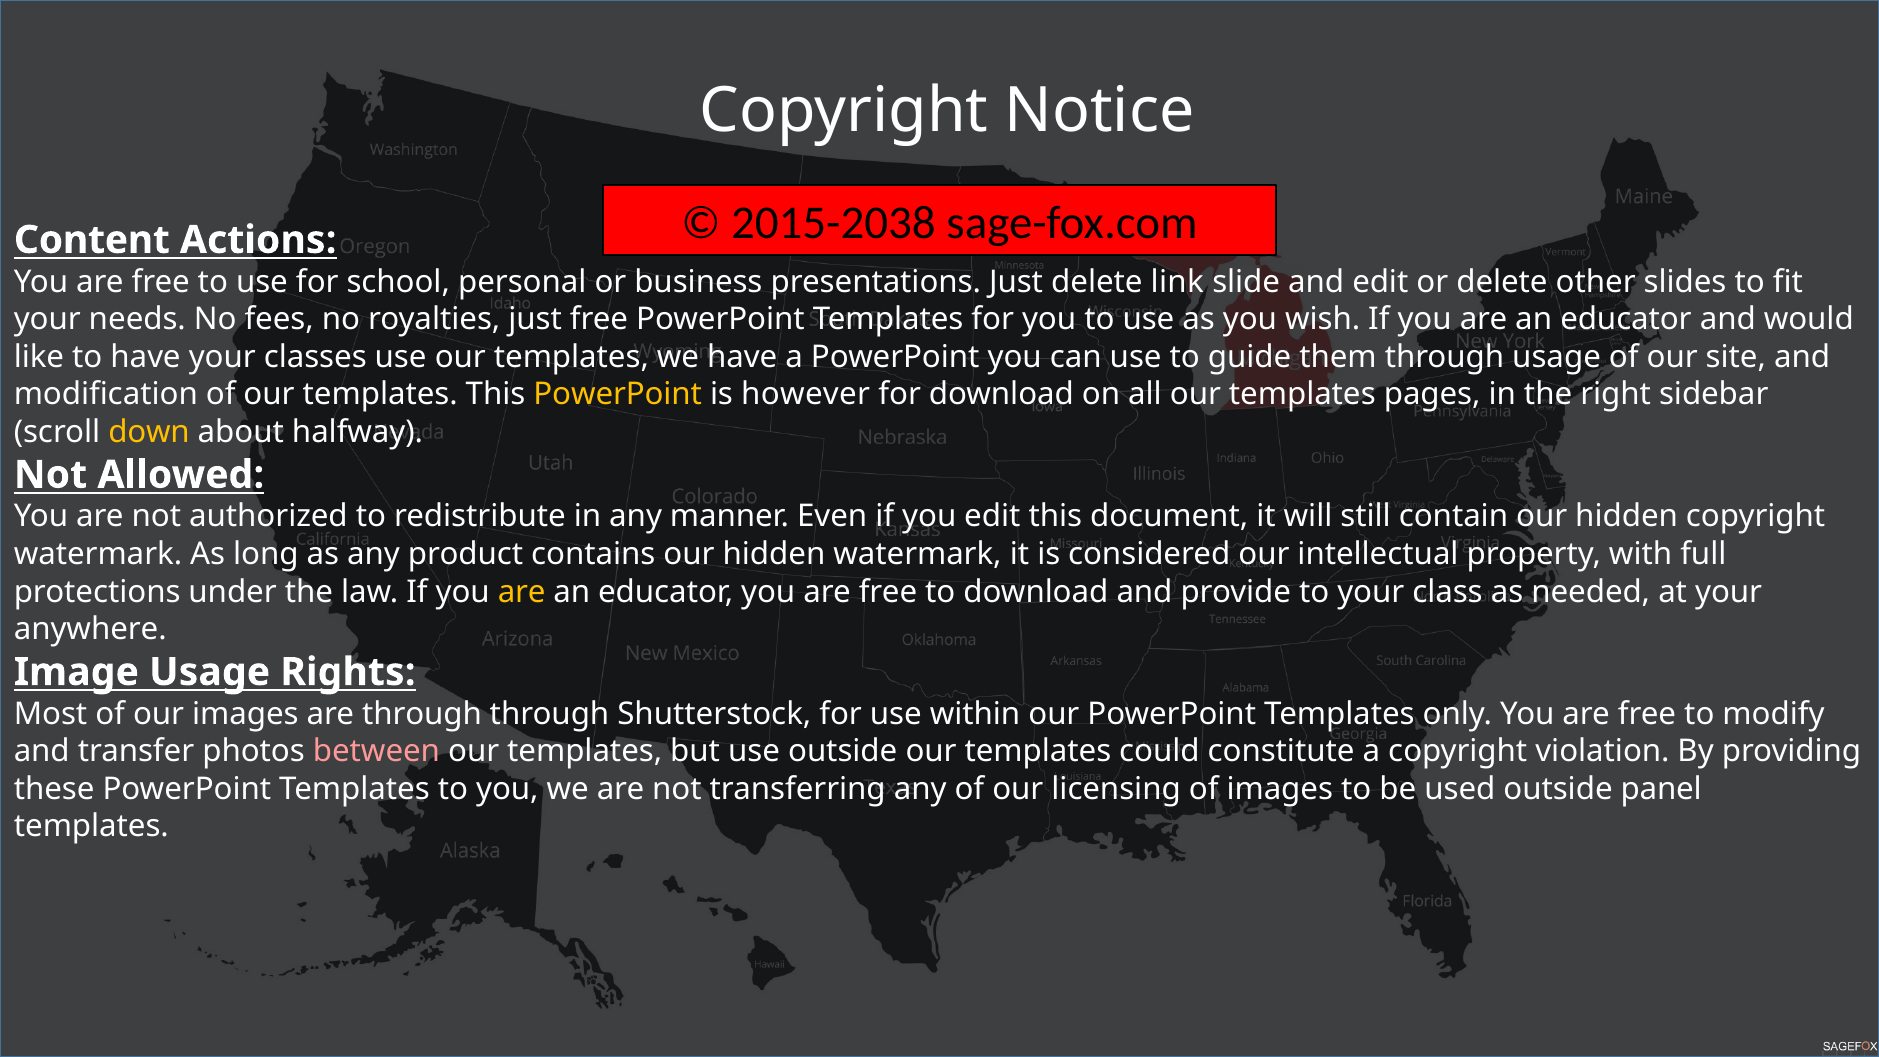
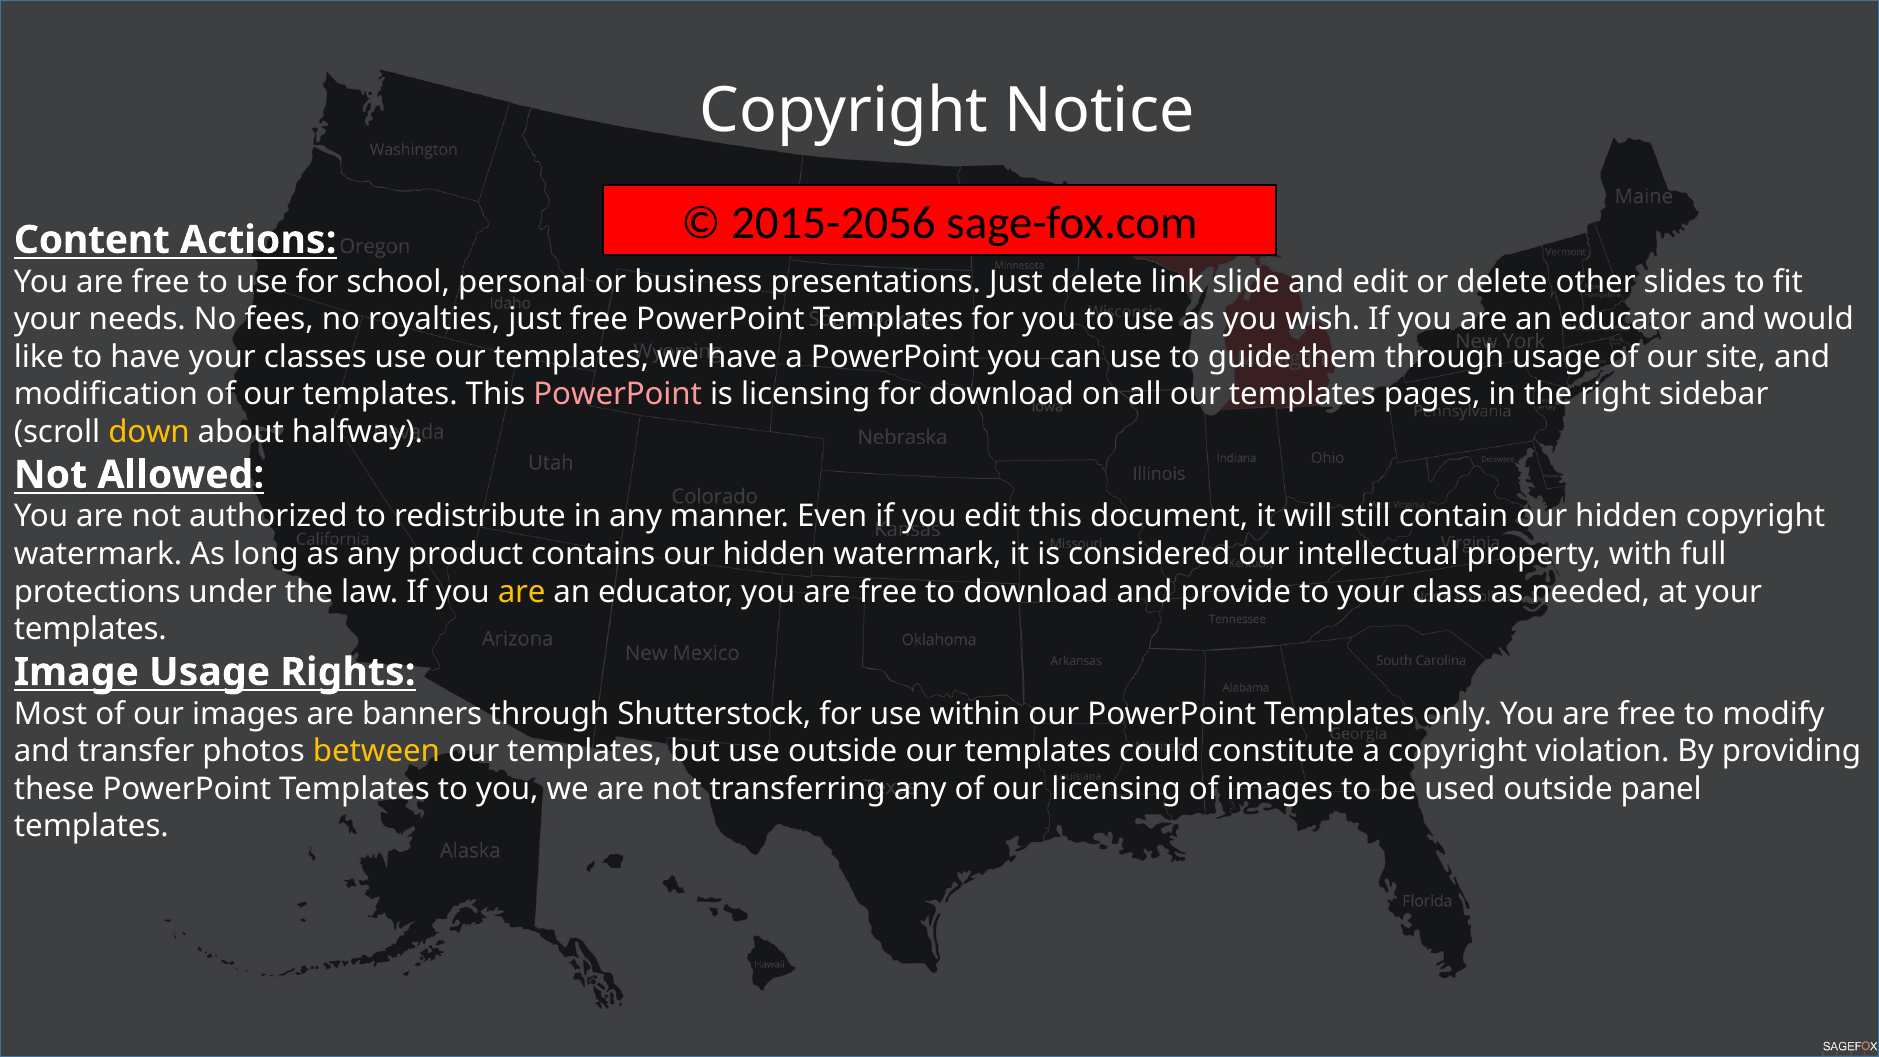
2015-2038: 2015-2038 -> 2015-2056
PowerPoint at (618, 394) colour: yellow -> pink
is however: however -> licensing
anywhere at (90, 629): anywhere -> templates
are through: through -> banners
between colour: pink -> yellow
